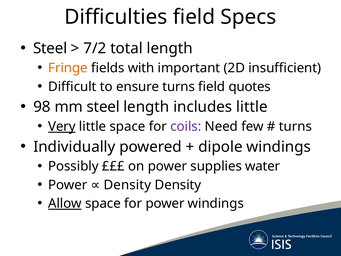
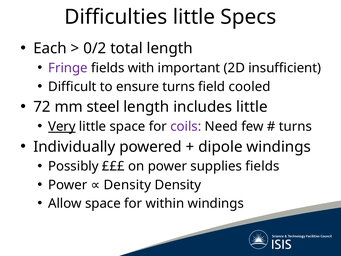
Difficulties field: field -> little
Steel at (50, 48): Steel -> Each
7/2: 7/2 -> 0/2
Fringe colour: orange -> purple
quotes: quotes -> cooled
98: 98 -> 72
supplies water: water -> fields
Allow underline: present -> none
for power: power -> within
